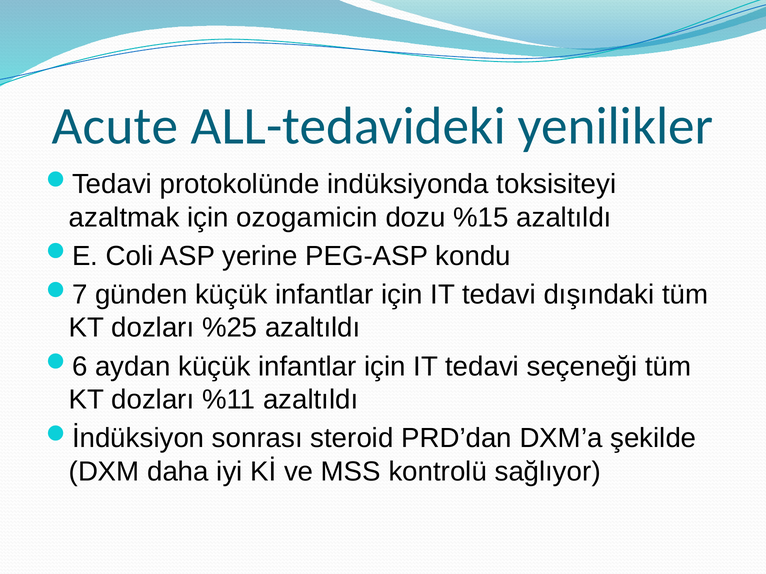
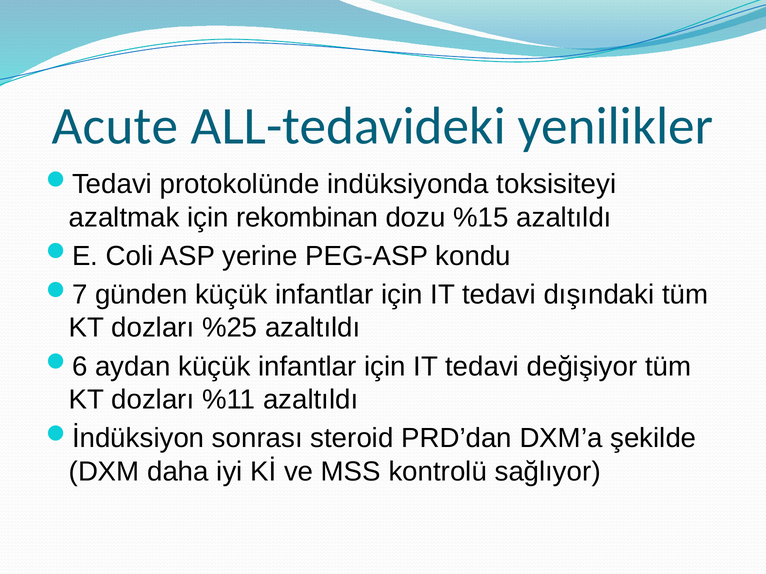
ozogamicin: ozogamicin -> rekombinan
seçeneği: seçeneği -> değişiyor
